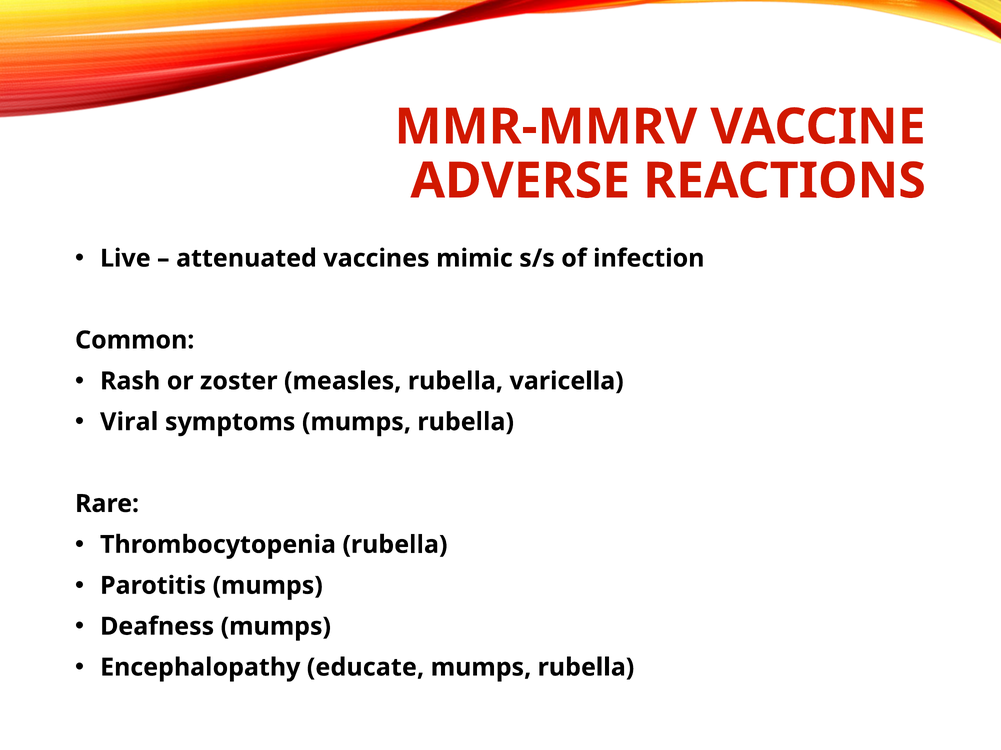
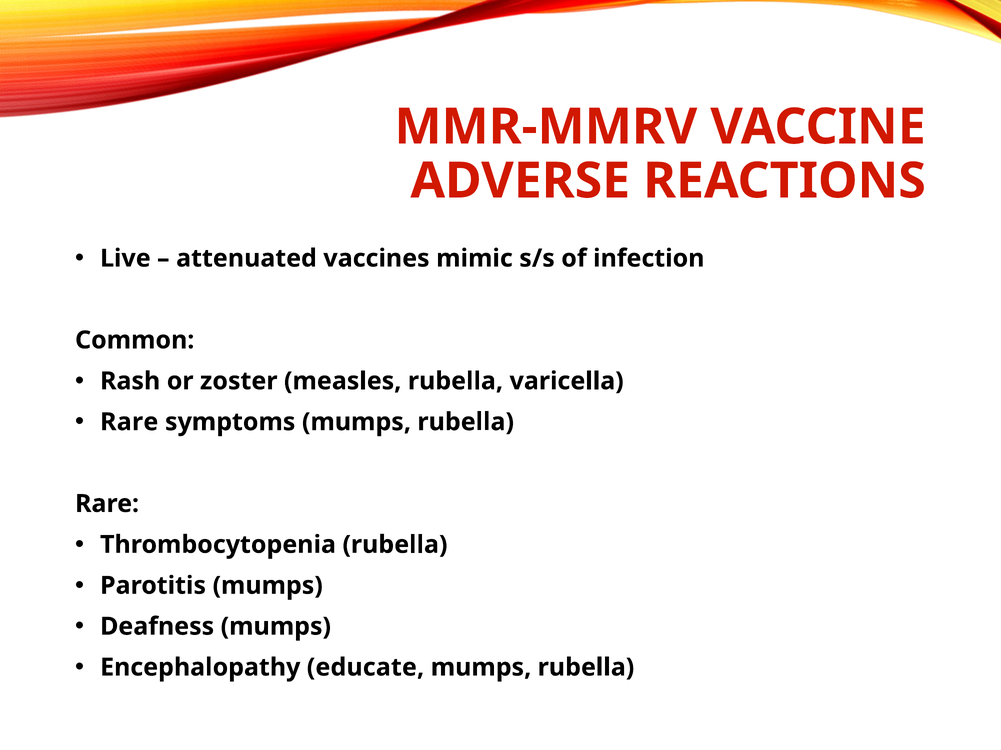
Viral at (129, 422): Viral -> Rare
